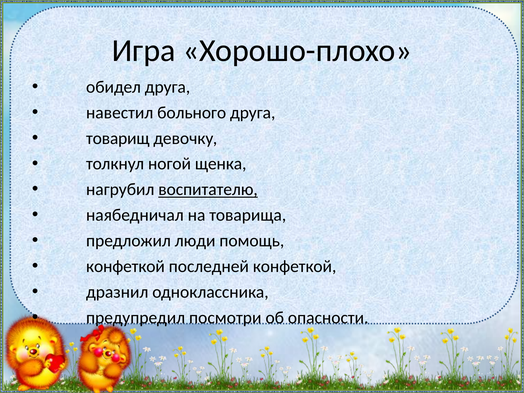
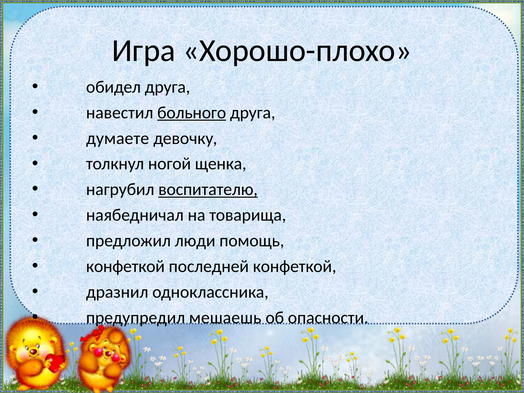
больного underline: none -> present
товарищ: товарищ -> думаете
посмотри: посмотри -> мешаешь
